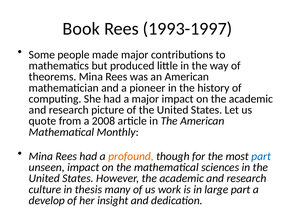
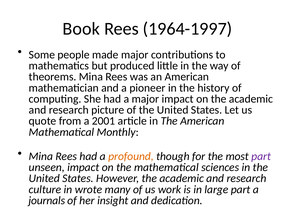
1993-1997: 1993-1997 -> 1964-1997
2008: 2008 -> 2001
part at (261, 156) colour: blue -> purple
thesis: thesis -> wrote
develop: develop -> journals
